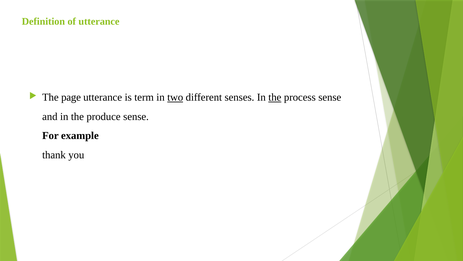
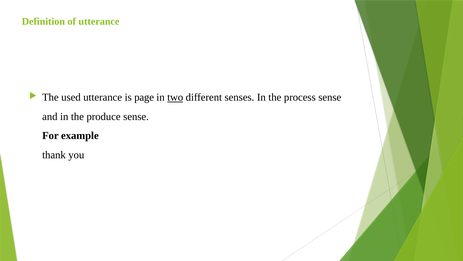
page: page -> used
term: term -> page
the at (275, 97) underline: present -> none
